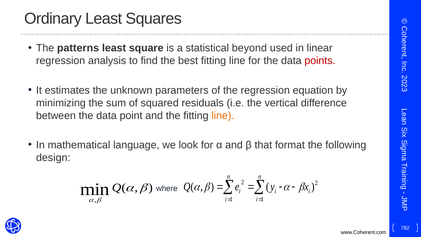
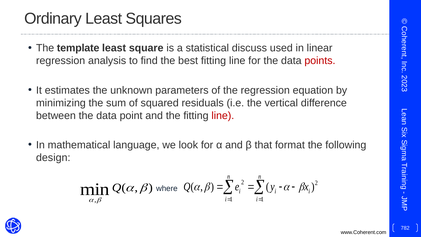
patterns: patterns -> template
beyond: beyond -> discuss
line at (223, 115) colour: orange -> red
